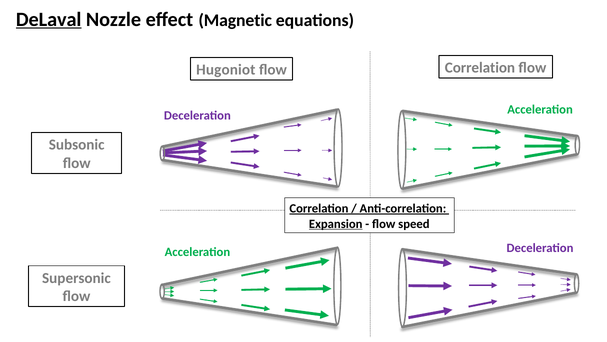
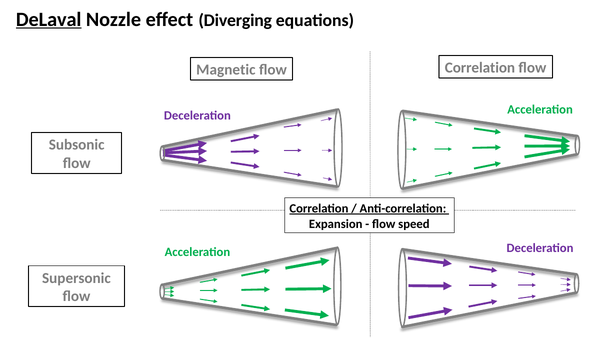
Magnetic: Magnetic -> Diverging
Hugoniot: Hugoniot -> Magnetic
Expansion underline: present -> none
